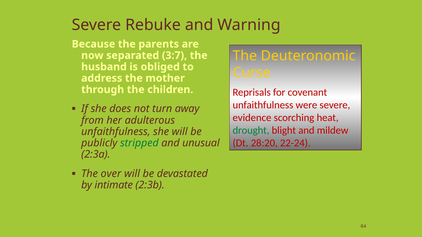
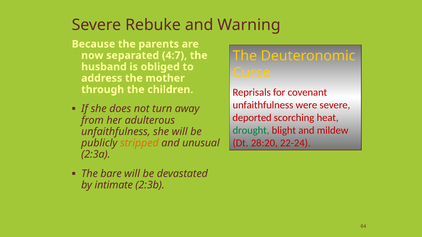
3:7: 3:7 -> 4:7
evidence: evidence -> deported
stripped colour: green -> orange
over: over -> bare
